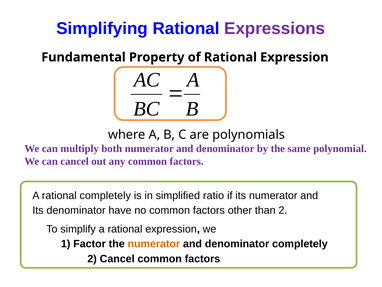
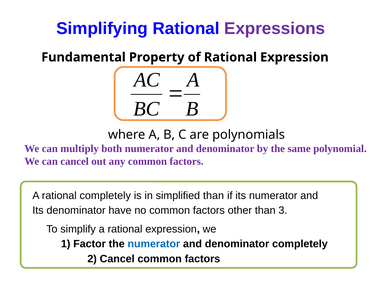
simplified ratio: ratio -> than
than 2: 2 -> 3
numerator at (154, 244) colour: orange -> blue
